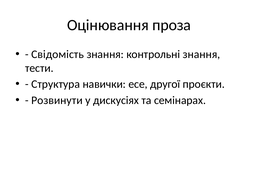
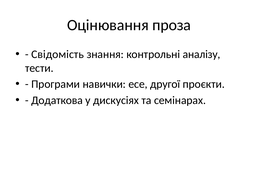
контрольні знання: знання -> аналізу
Структура: Структура -> Програми
Розвинути: Розвинути -> Додаткова
